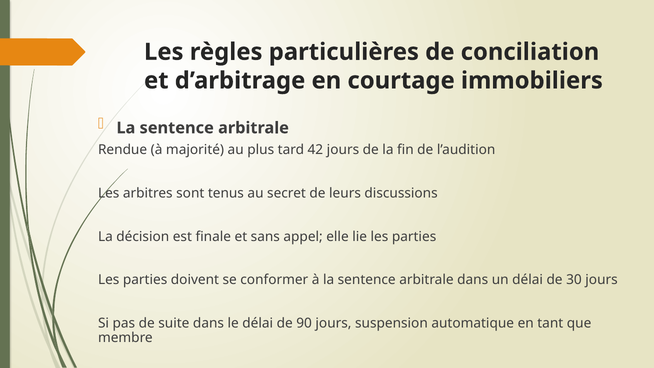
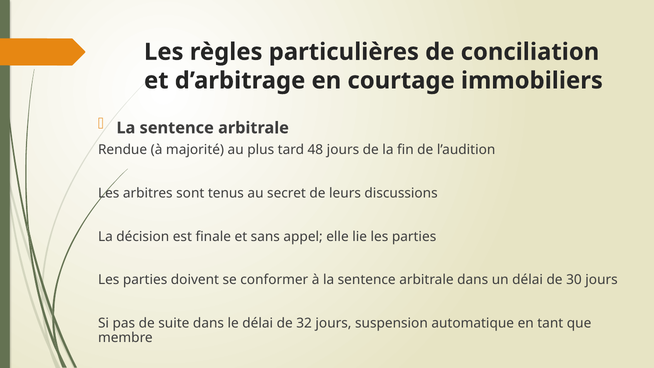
42: 42 -> 48
90: 90 -> 32
